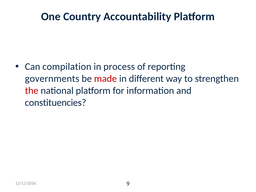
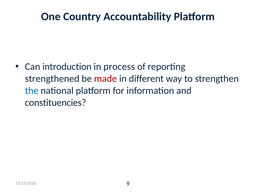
compilation: compilation -> introduction
governments: governments -> strengthened
the colour: red -> blue
